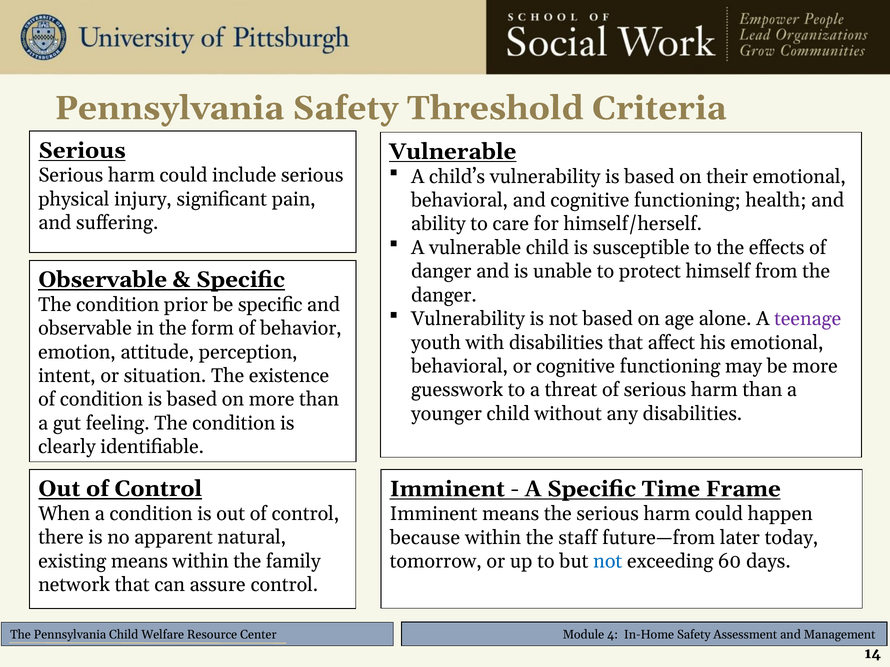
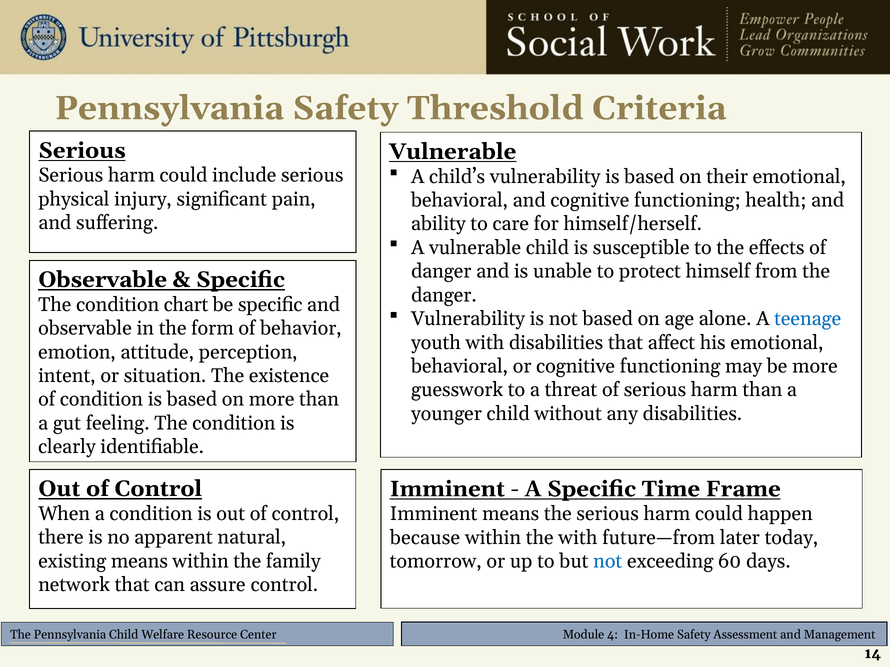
prior: prior -> chart
teenage colour: purple -> blue
the staff: staff -> with
